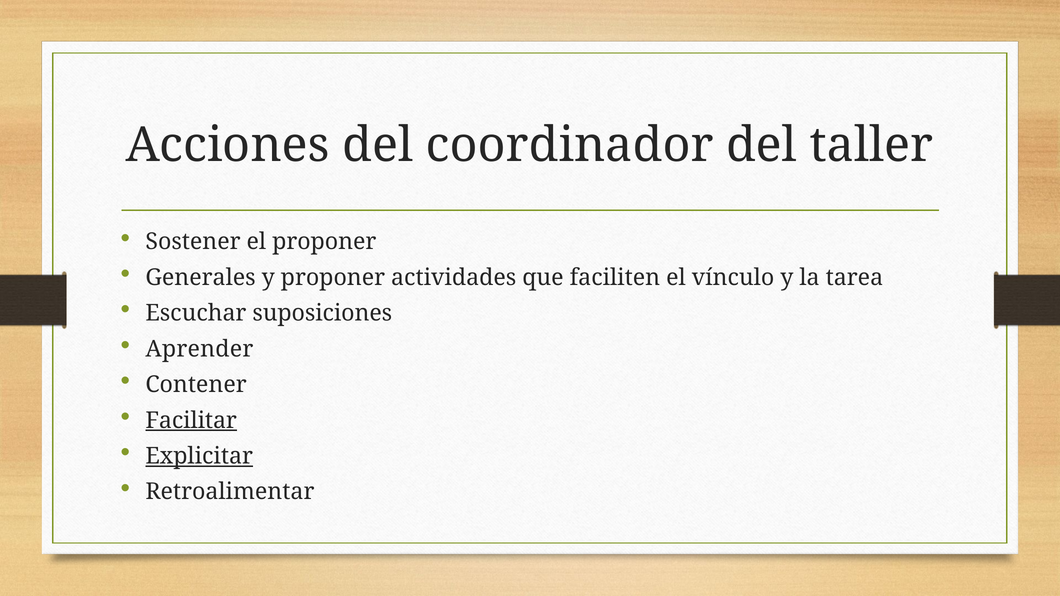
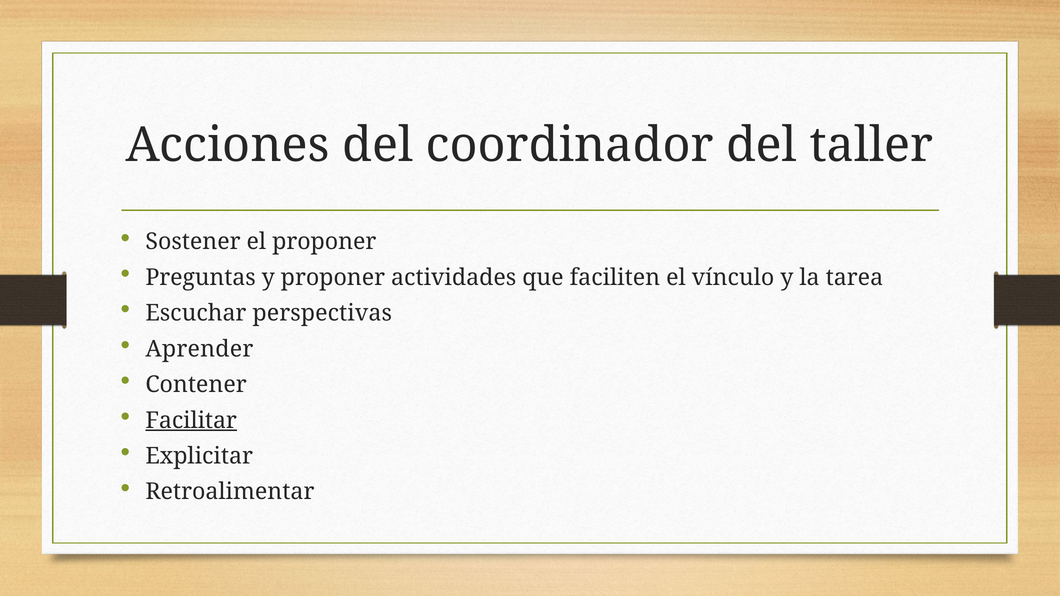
Generales: Generales -> Preguntas
suposiciones: suposiciones -> perspectivas
Explicitar underline: present -> none
